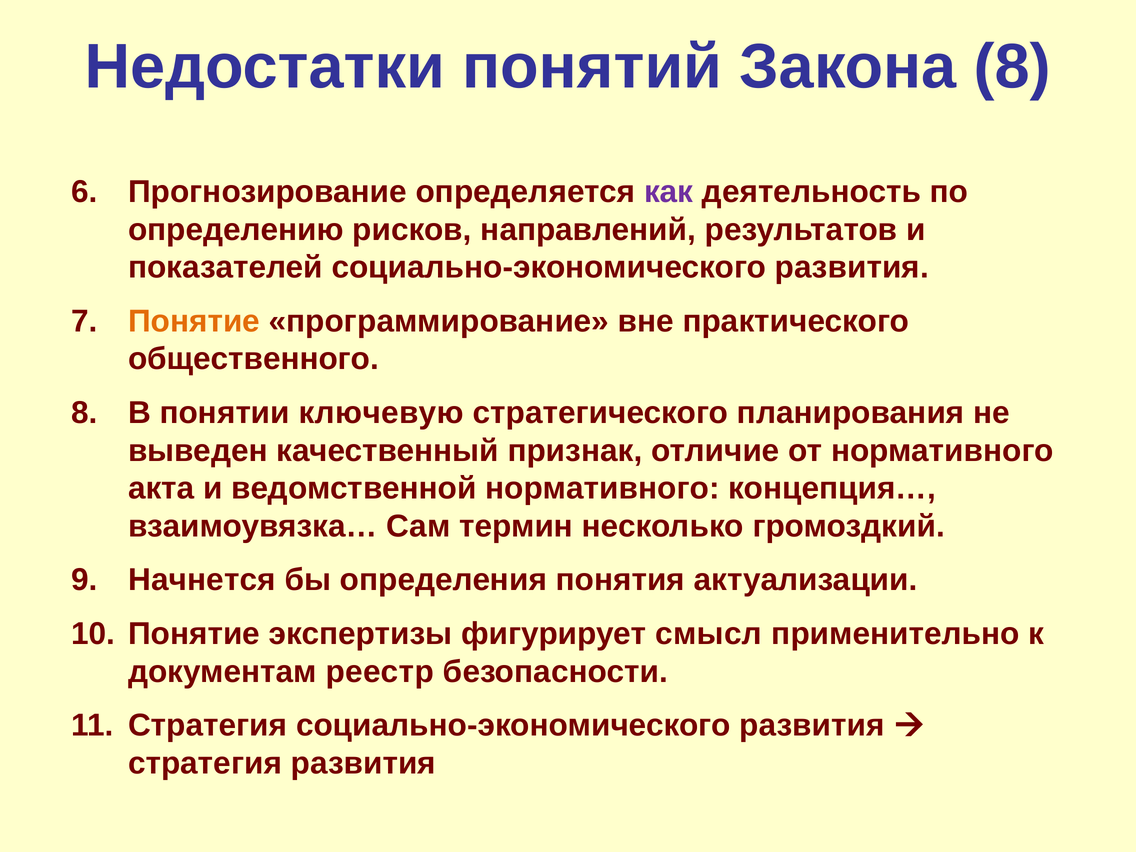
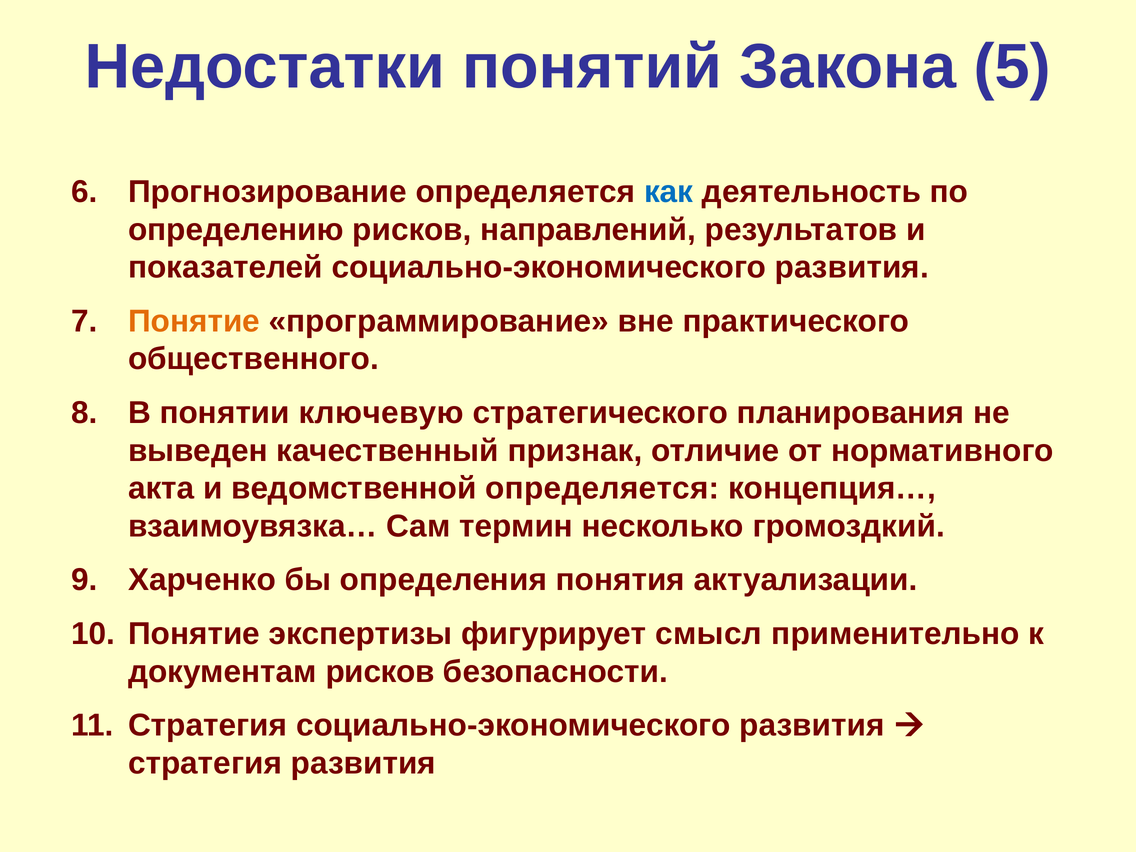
Закона 8: 8 -> 5
как colour: purple -> blue
ведомственной нормативного: нормативного -> определяется
Начнется: Начнется -> Харченко
документам реестр: реестр -> рисков
